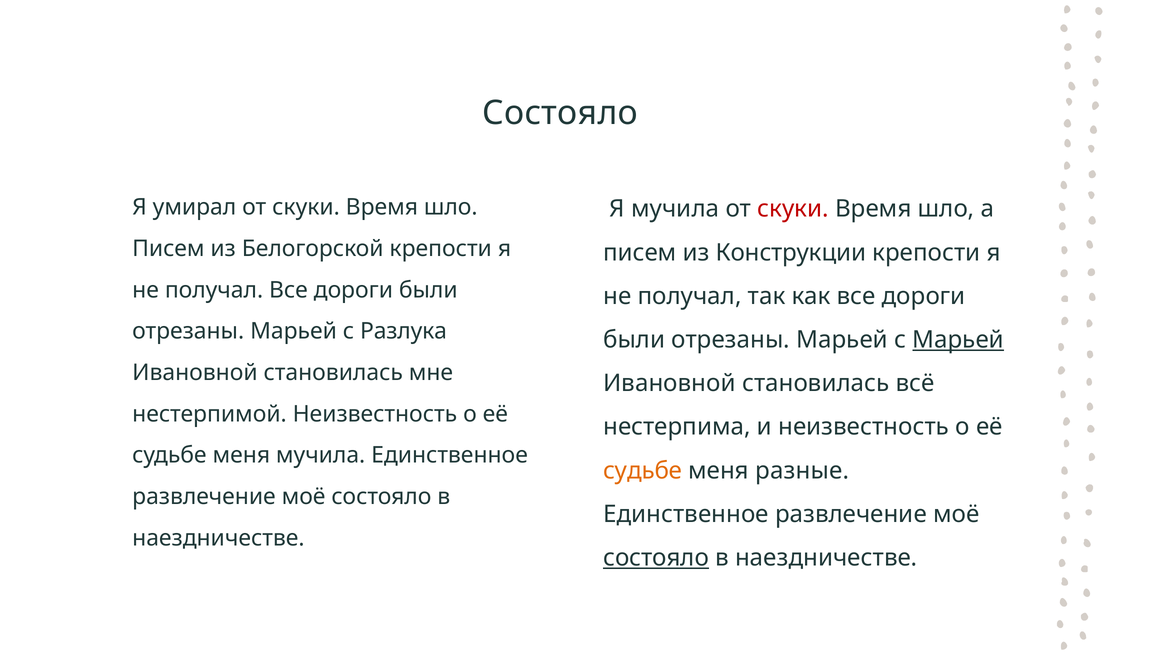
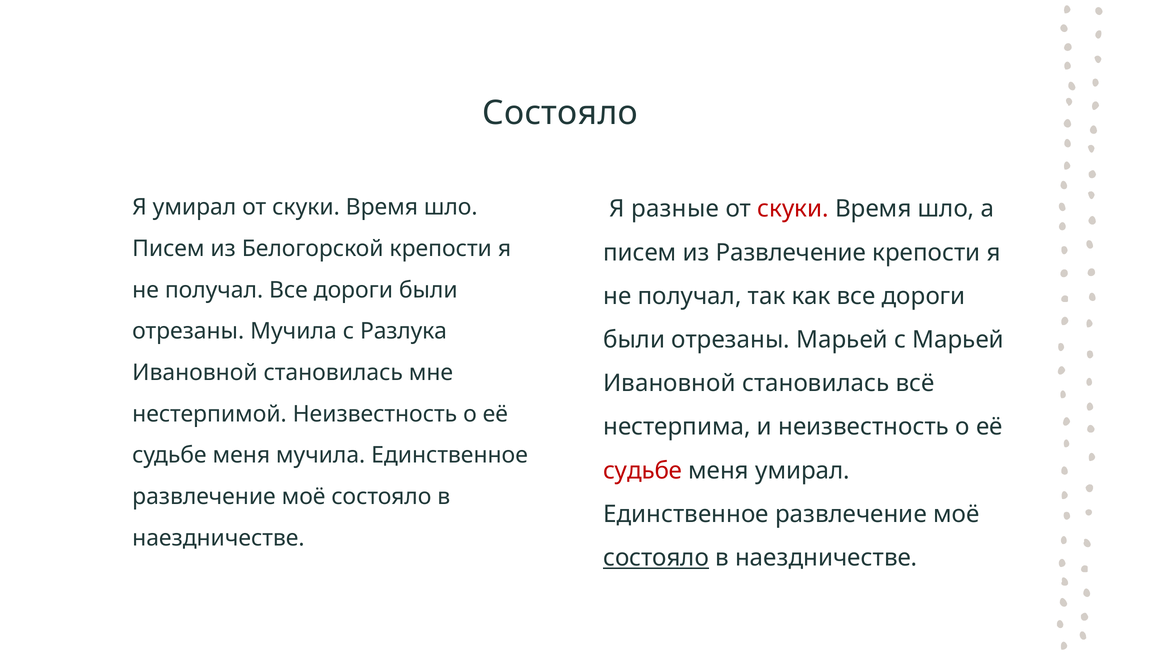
Я мучила: мучила -> разные
из Конструкции: Конструкции -> Развлечение
Марьей at (294, 331): Марьей -> Мучила
Марьей at (958, 340) underline: present -> none
судьбе at (643, 470) colour: orange -> red
меня разные: разные -> умирал
